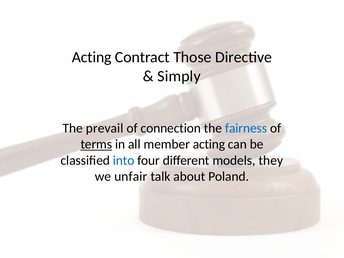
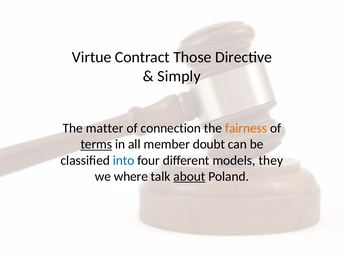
Acting at (92, 57): Acting -> Virtue
prevail: prevail -> matter
fairness colour: blue -> orange
member acting: acting -> doubt
unfair: unfair -> where
about underline: none -> present
